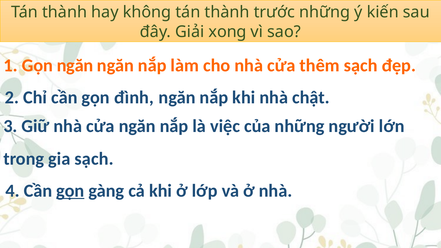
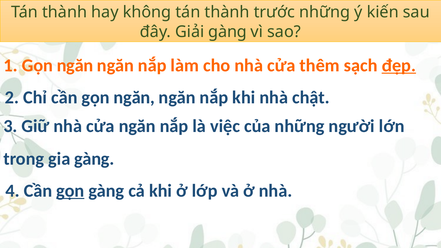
Giải xong: xong -> gàng
đẹp underline: none -> present
cần gọn đình: đình -> ngăn
gia sạch: sạch -> gàng
